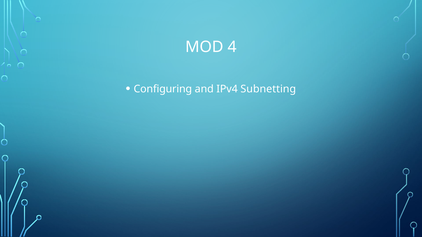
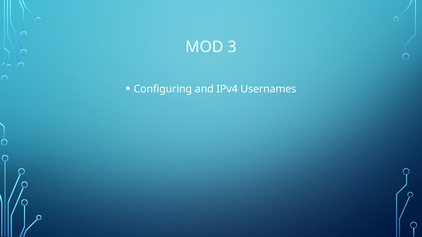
4: 4 -> 3
Subnetting: Subnetting -> Usernames
